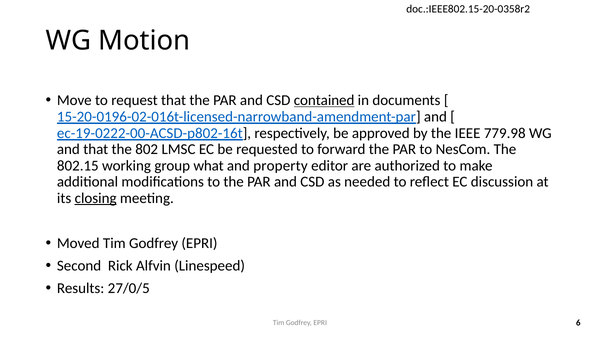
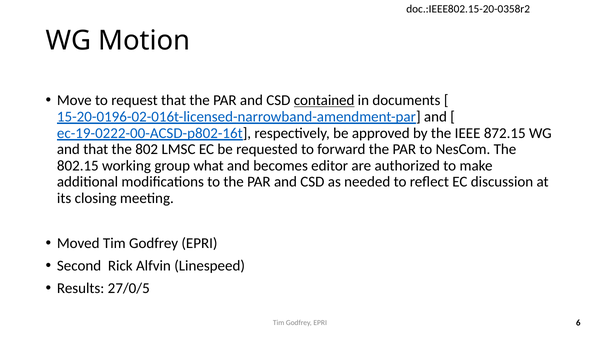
779.98: 779.98 -> 872.15
property: property -> becomes
closing underline: present -> none
